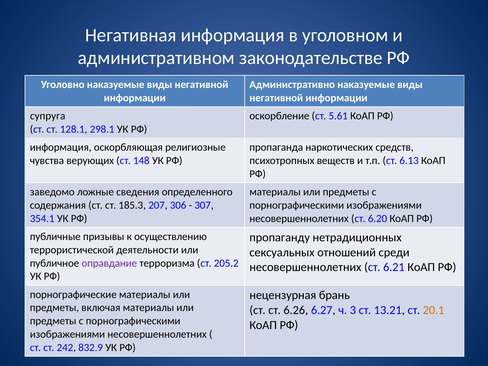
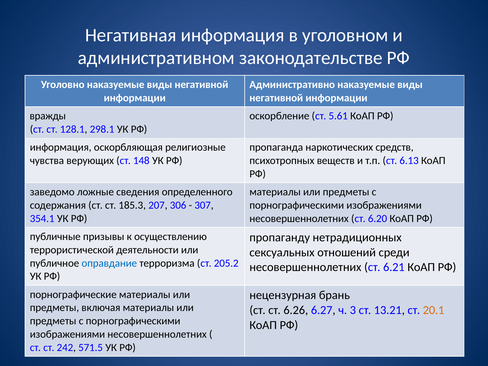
супруга: супруга -> вражды
оправдание colour: purple -> blue
832.9: 832.9 -> 571.5
